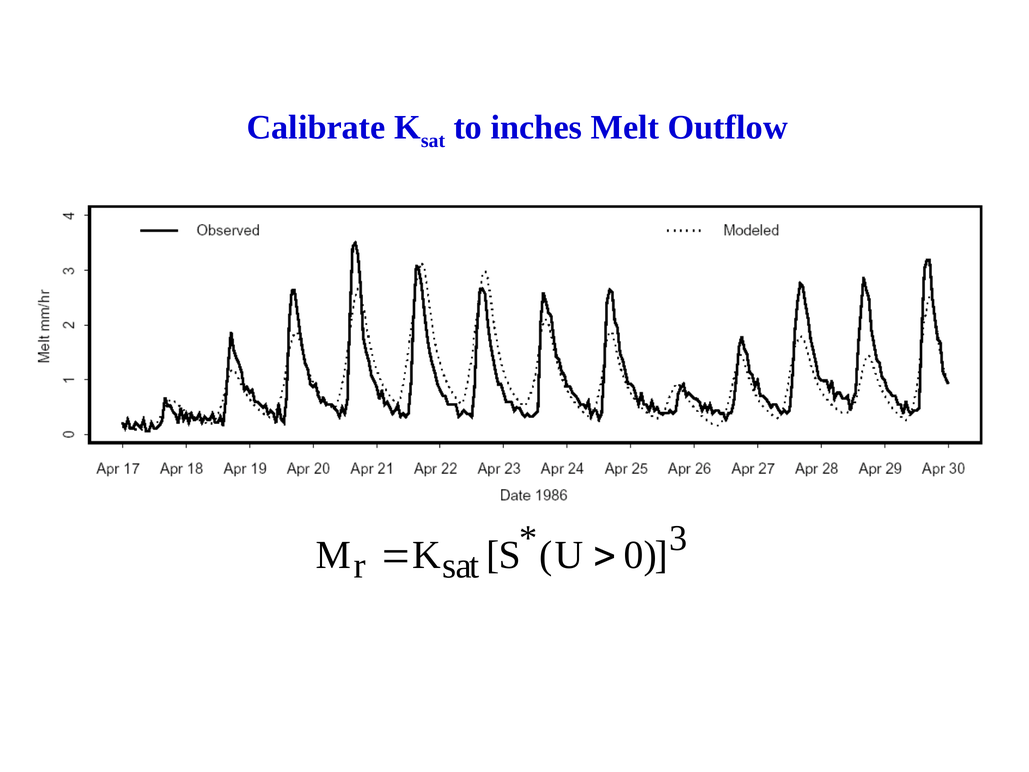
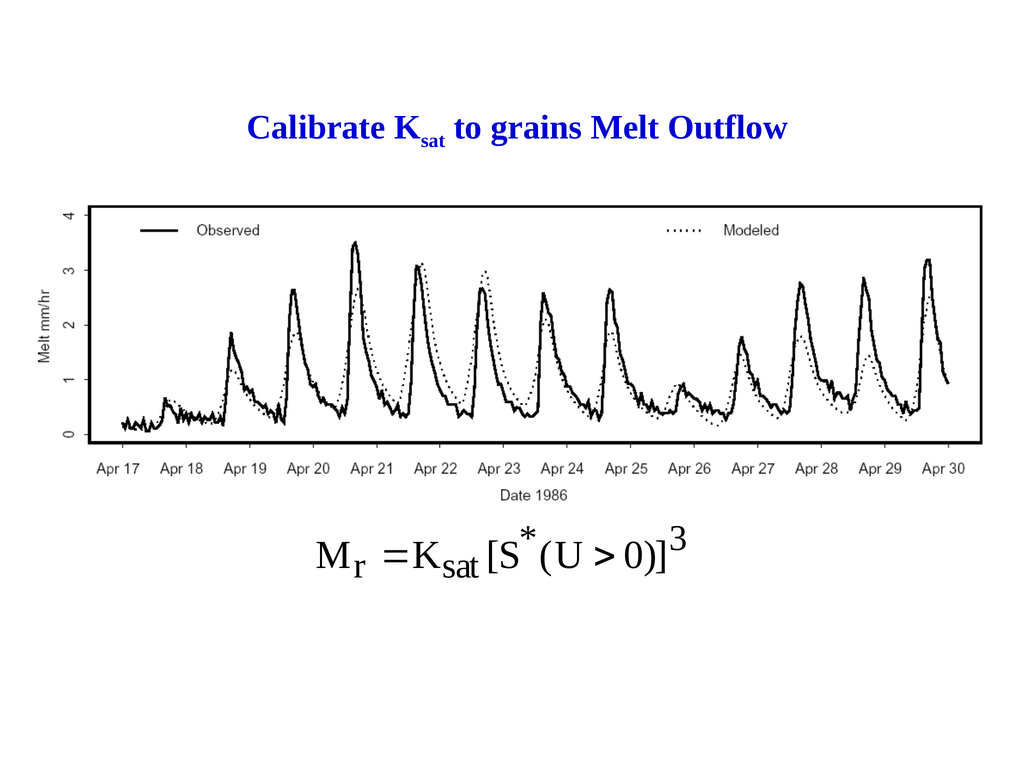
inches: inches -> grains
